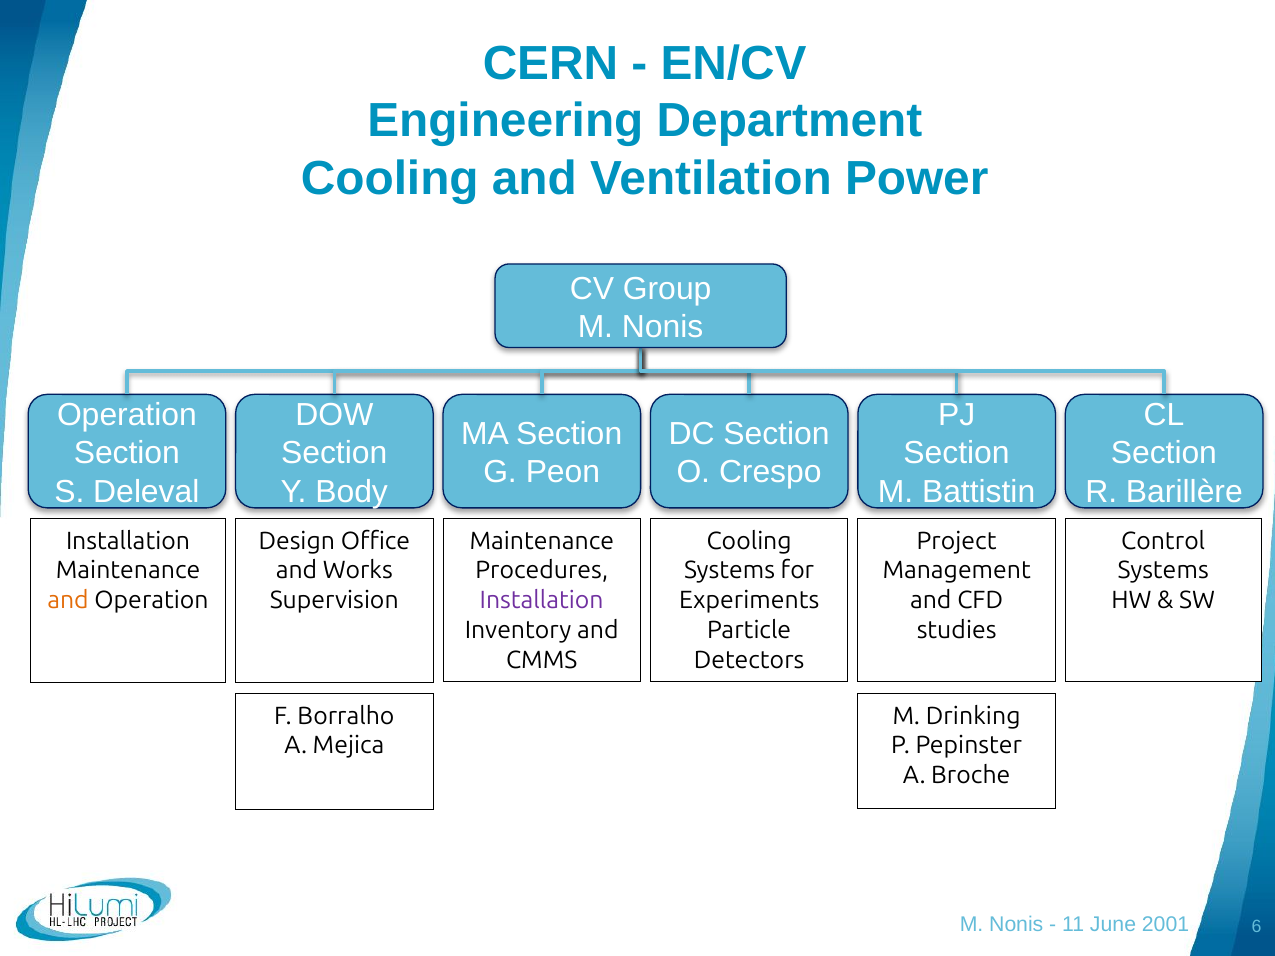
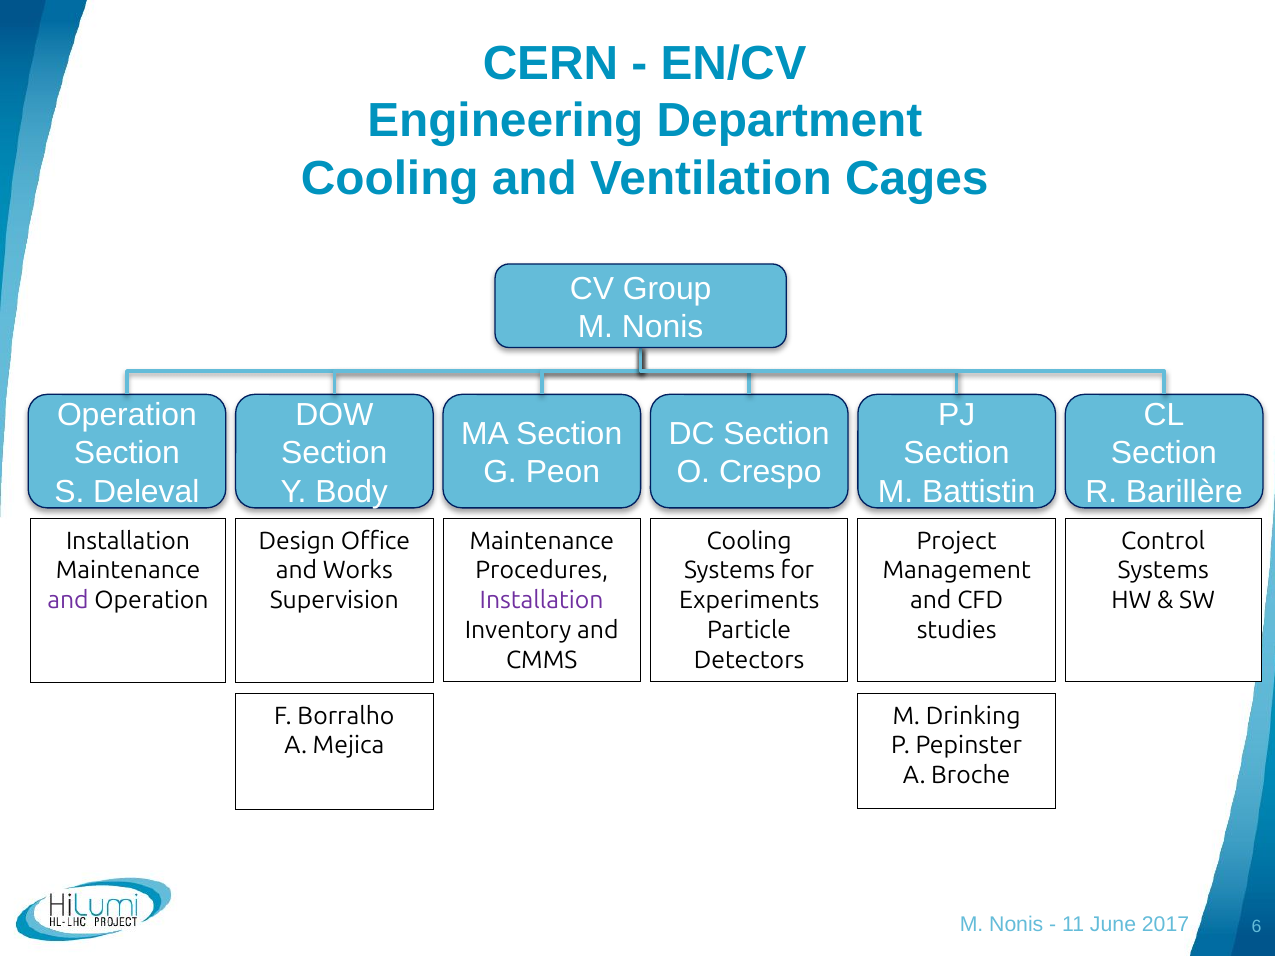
Power: Power -> Cages
and at (68, 601) colour: orange -> purple
2001: 2001 -> 2017
